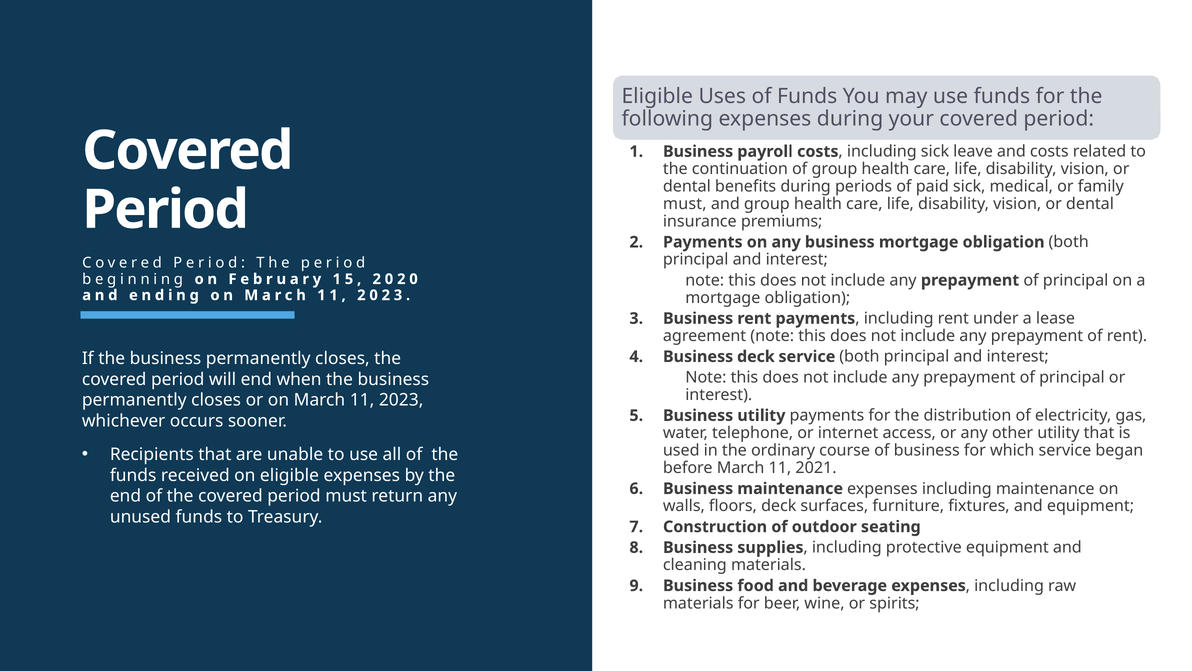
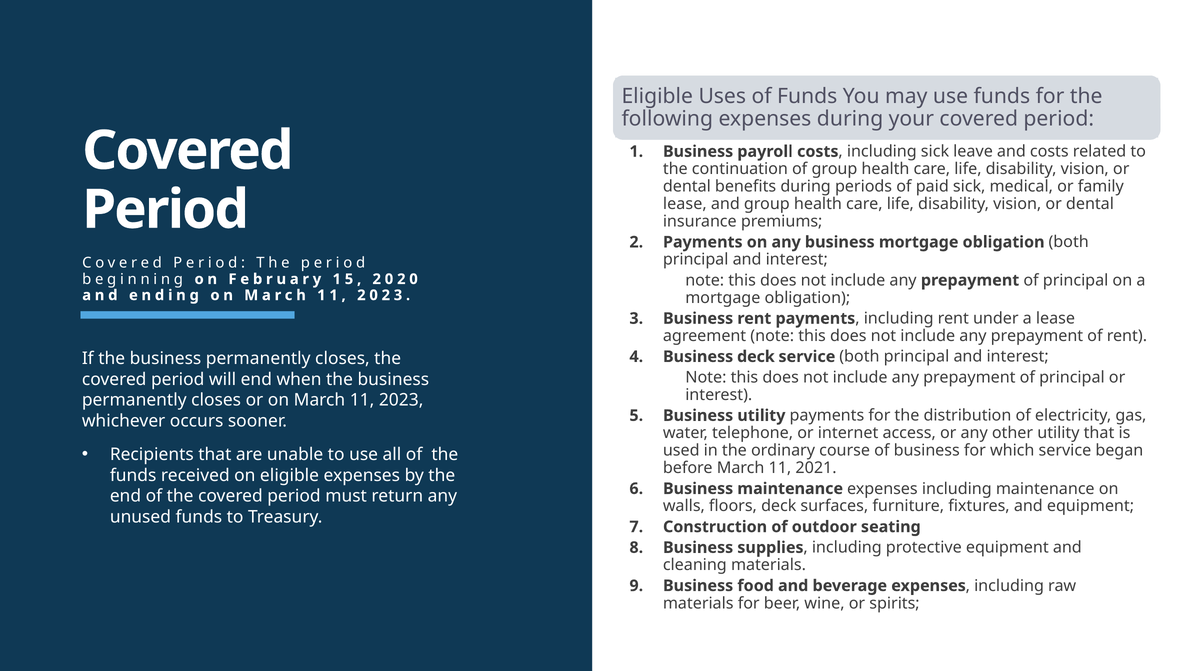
must at (685, 204): must -> lease
